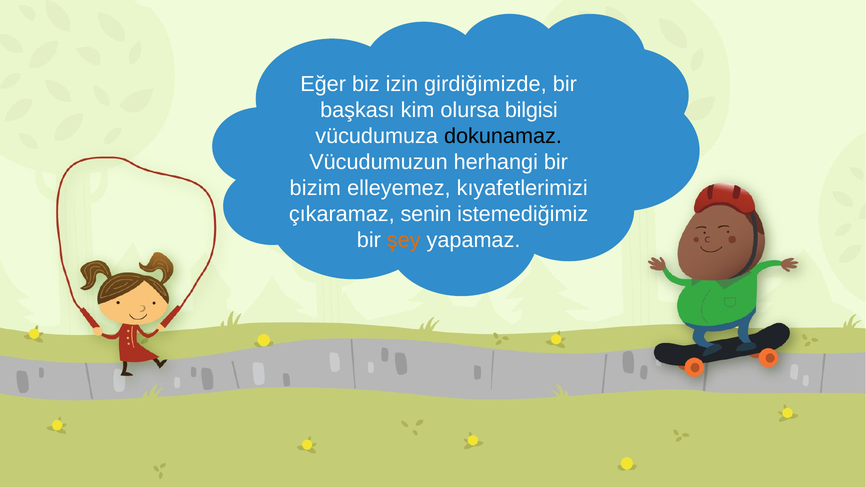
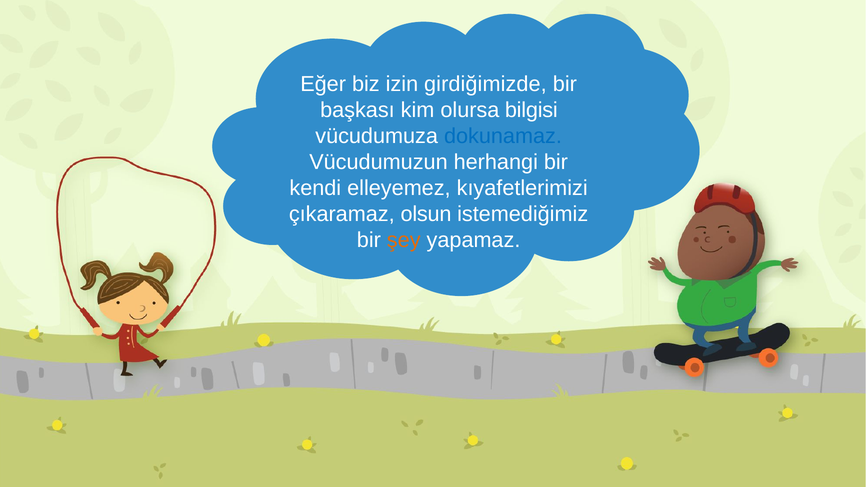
dokunamaz colour: black -> blue
bizim: bizim -> kendi
senin: senin -> olsun
